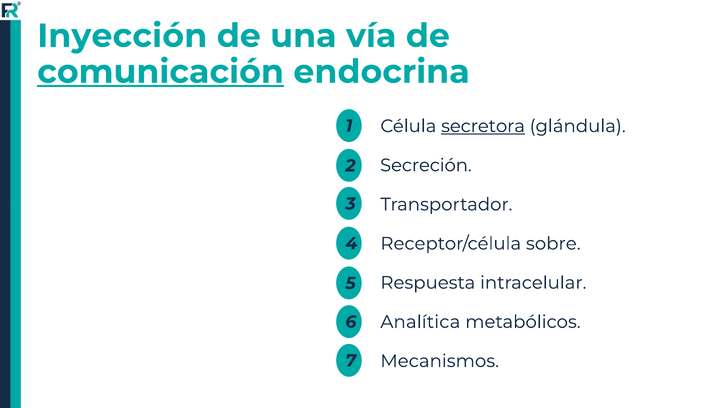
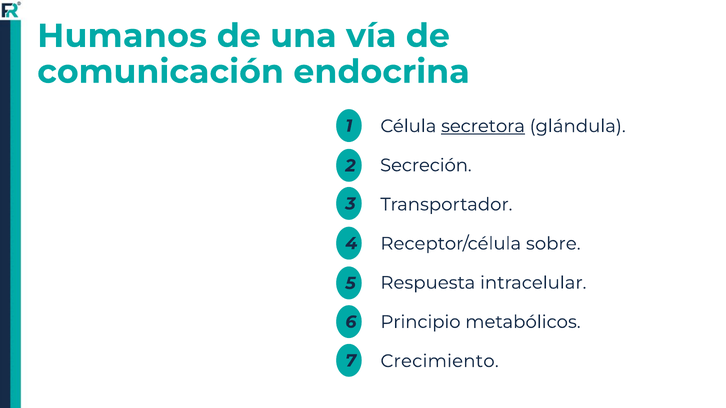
Inyección: Inyección -> Humanos
comunicación underline: present -> none
Analítica: Analítica -> Principio
Mecanismos: Mecanismos -> Crecimiento
